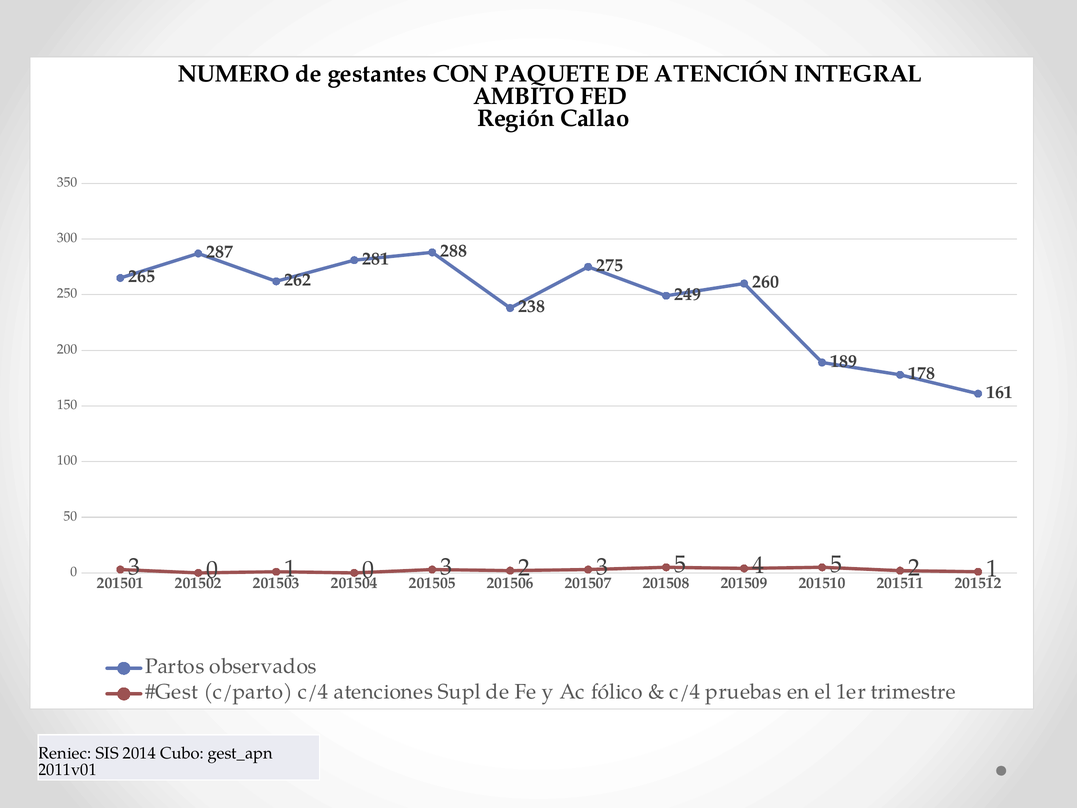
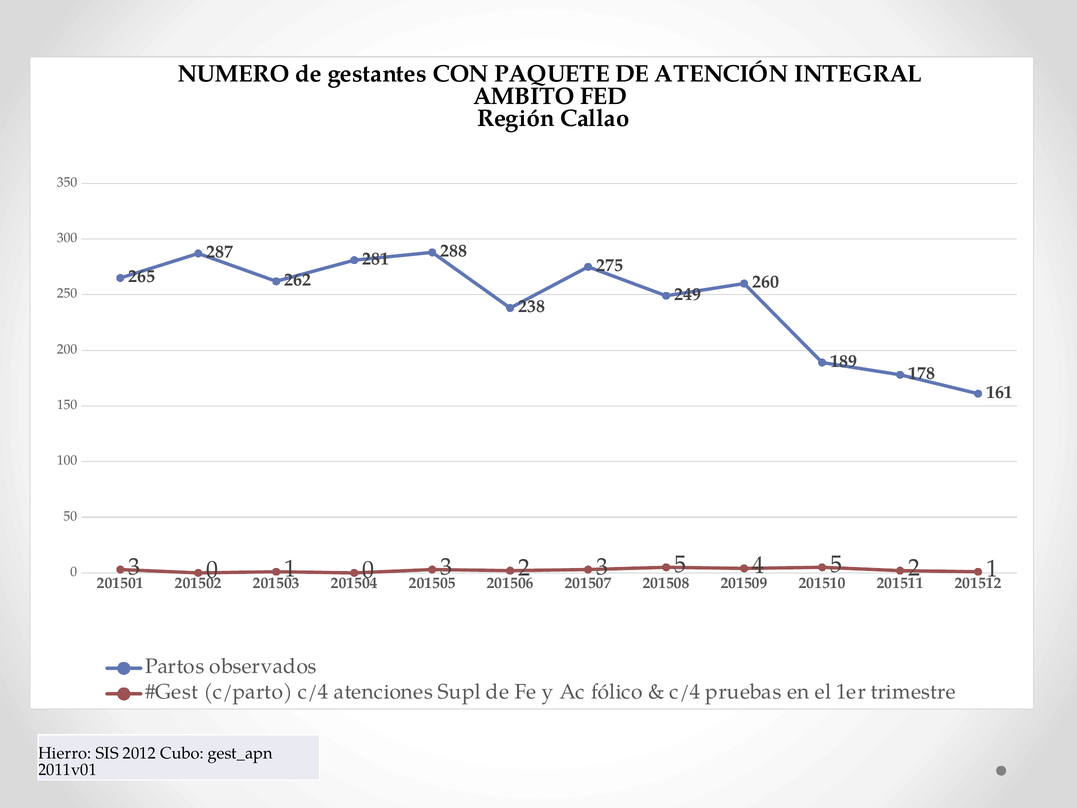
Reniec: Reniec -> Hierro
2014: 2014 -> 2012
